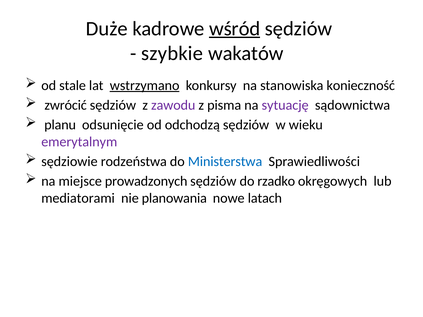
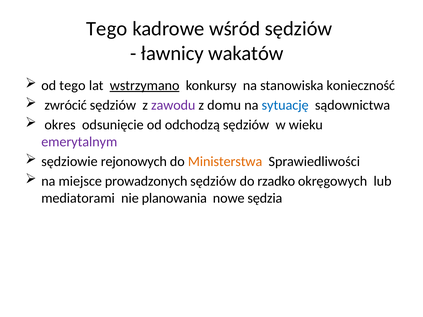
Duże at (107, 29): Duże -> Tego
wśród underline: present -> none
szybkie: szybkie -> ławnicy
od stale: stale -> tego
pisma: pisma -> domu
sytuację colour: purple -> blue
planu: planu -> okres
rodzeństwa: rodzeństwa -> rejonowych
Ministerstwa colour: blue -> orange
latach: latach -> sędzia
